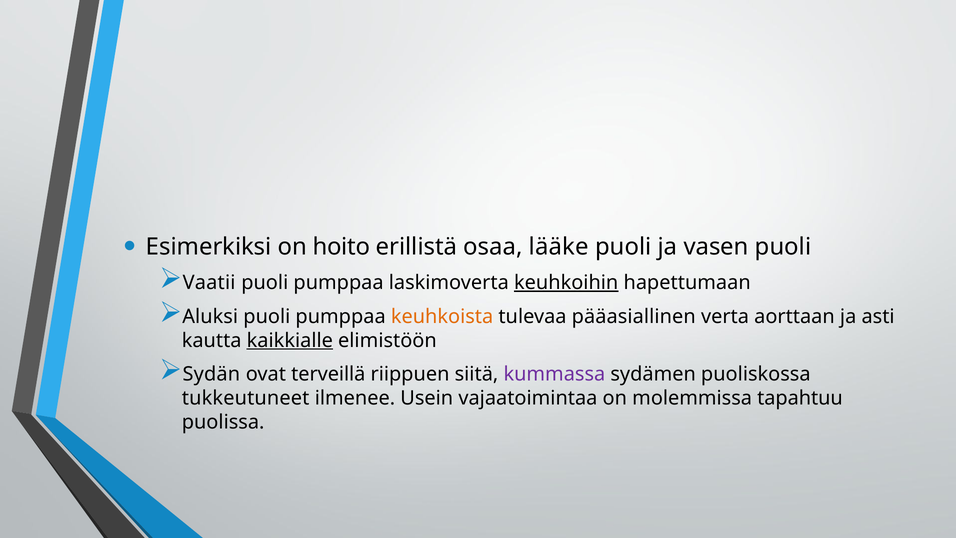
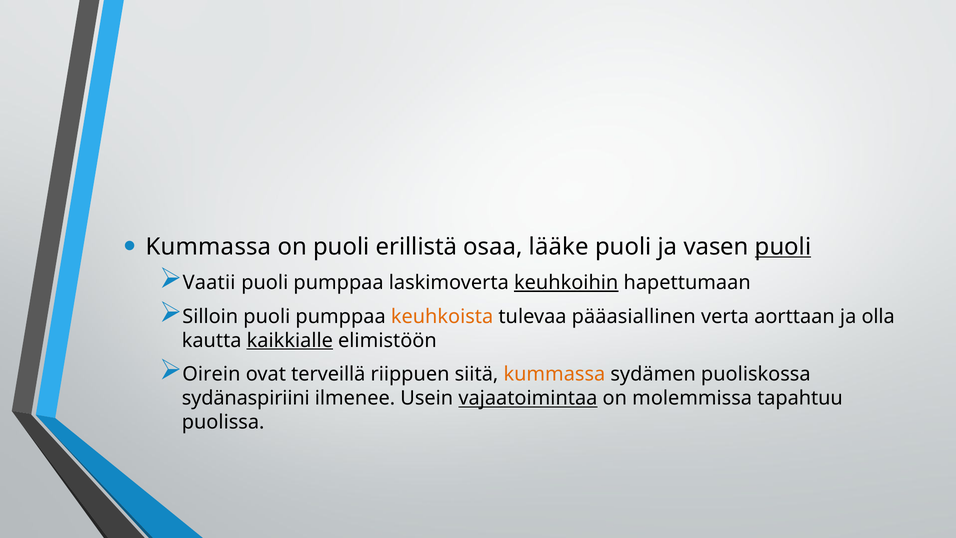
Esimerkiksi at (209, 247): Esimerkiksi -> Kummassa
on hoito: hoito -> puoli
puoli at (783, 247) underline: none -> present
Aluksi: Aluksi -> Silloin
asti: asti -> olla
Sydän: Sydän -> Oirein
kummassa at (554, 374) colour: purple -> orange
tukkeutuneet: tukkeutuneet -> sydänaspiriini
vajaatoimintaa underline: none -> present
